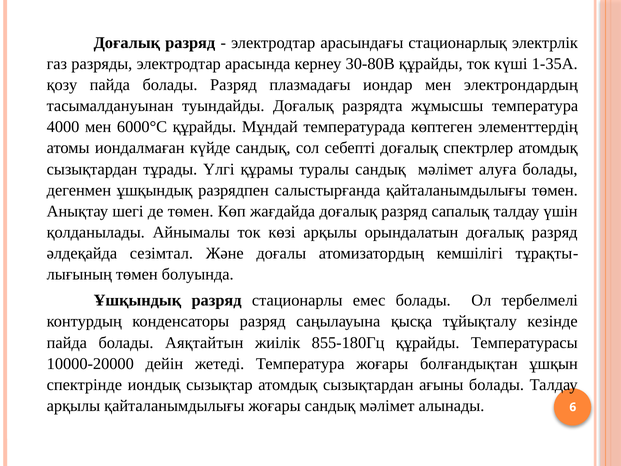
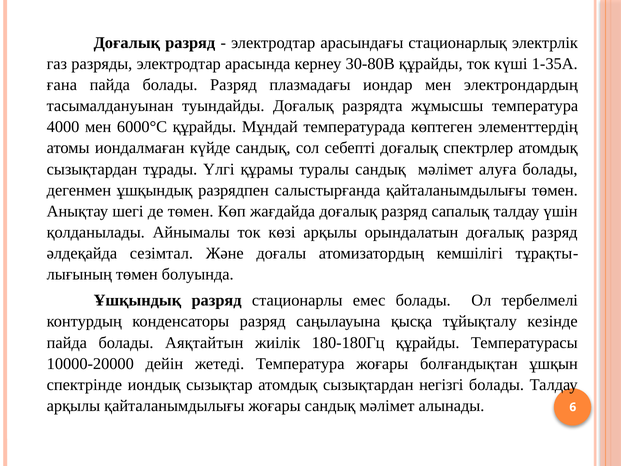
қозу: қозу -> ғана
855-180Гц: 855-180Гц -> 180-180Гц
ағыны: ағыны -> негізгі
